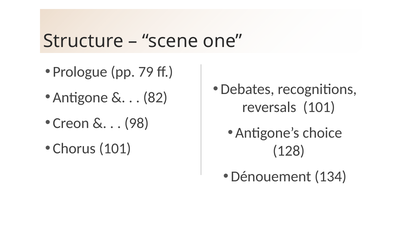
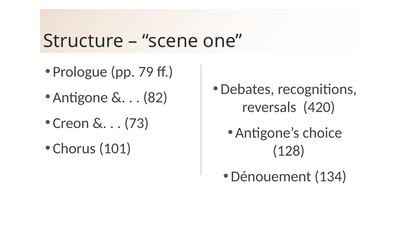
reversals 101: 101 -> 420
98: 98 -> 73
